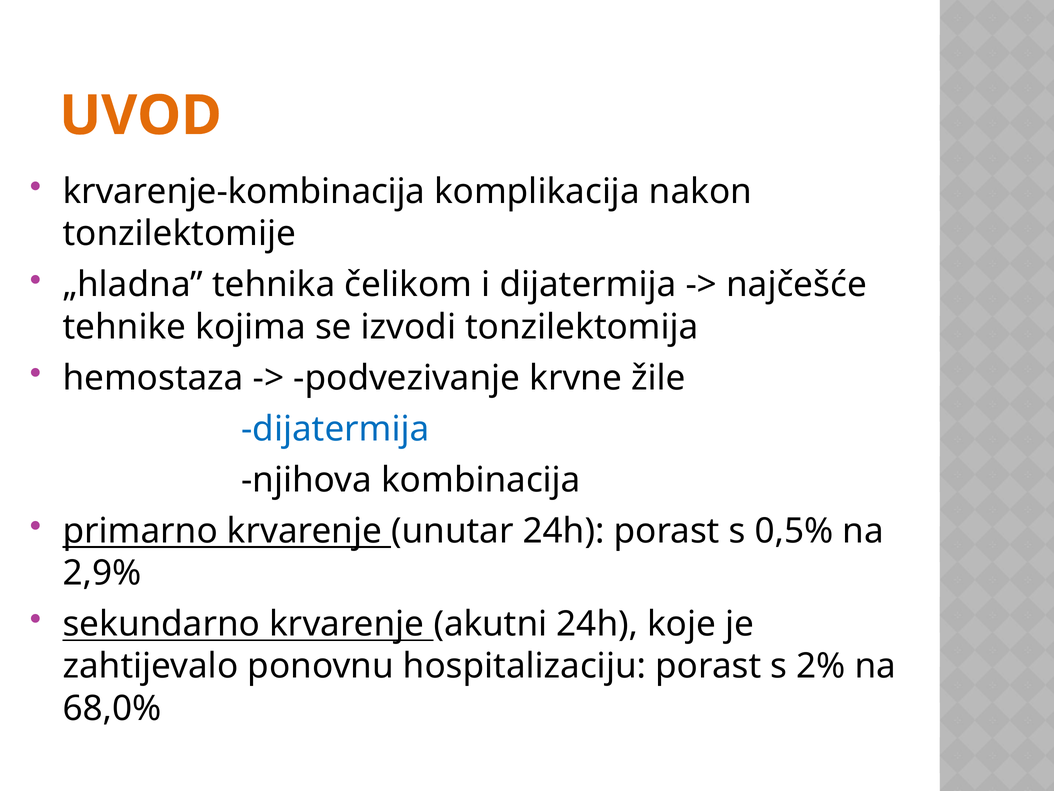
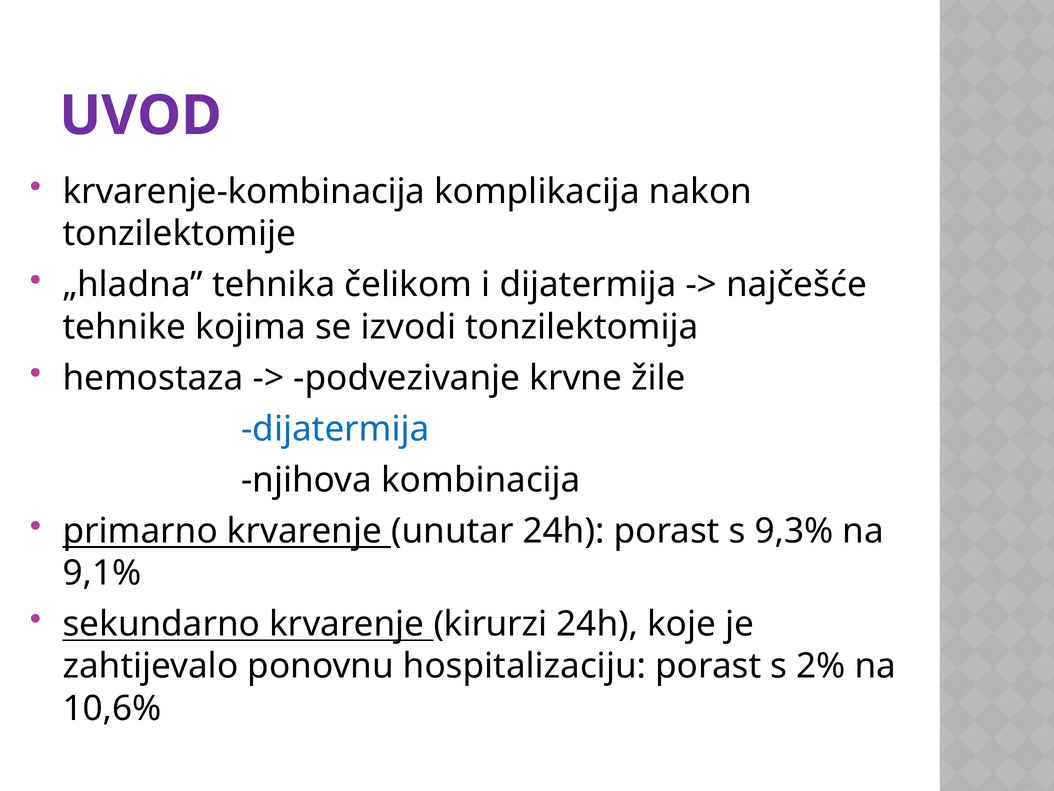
UVOD colour: orange -> purple
0,5%: 0,5% -> 9,3%
2,9%: 2,9% -> 9,1%
akutni: akutni -> kirurzi
68,0%: 68,0% -> 10,6%
